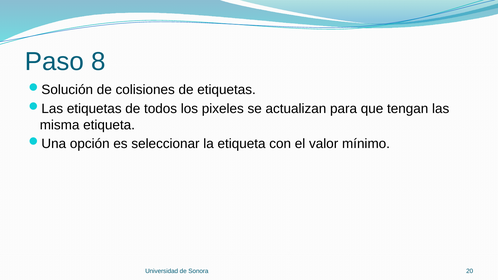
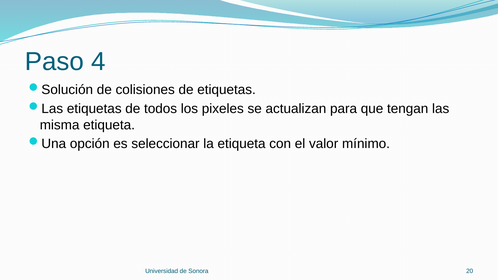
8: 8 -> 4
